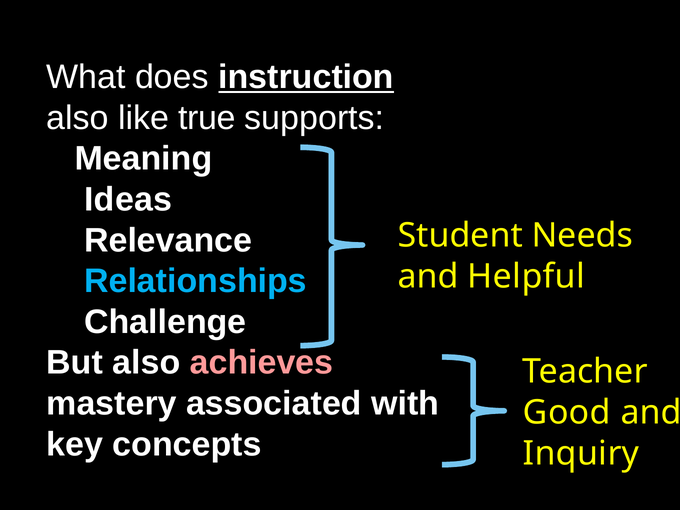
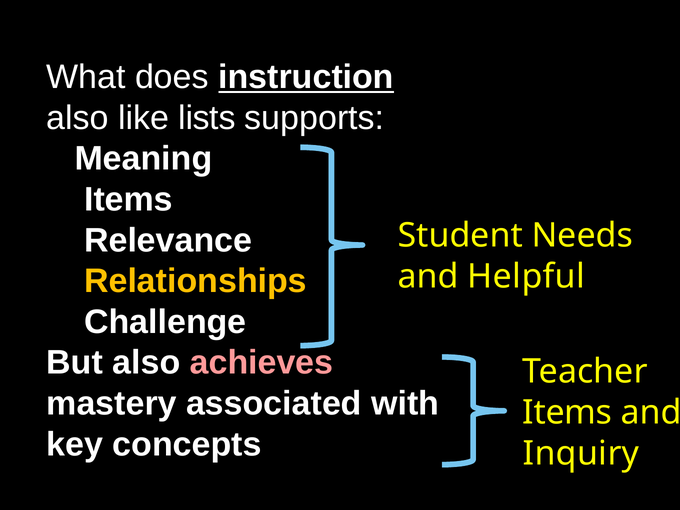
true: true -> lists
Ideas at (128, 199): Ideas -> Items
Relationships colour: light blue -> yellow
Good at (567, 413): Good -> Items
